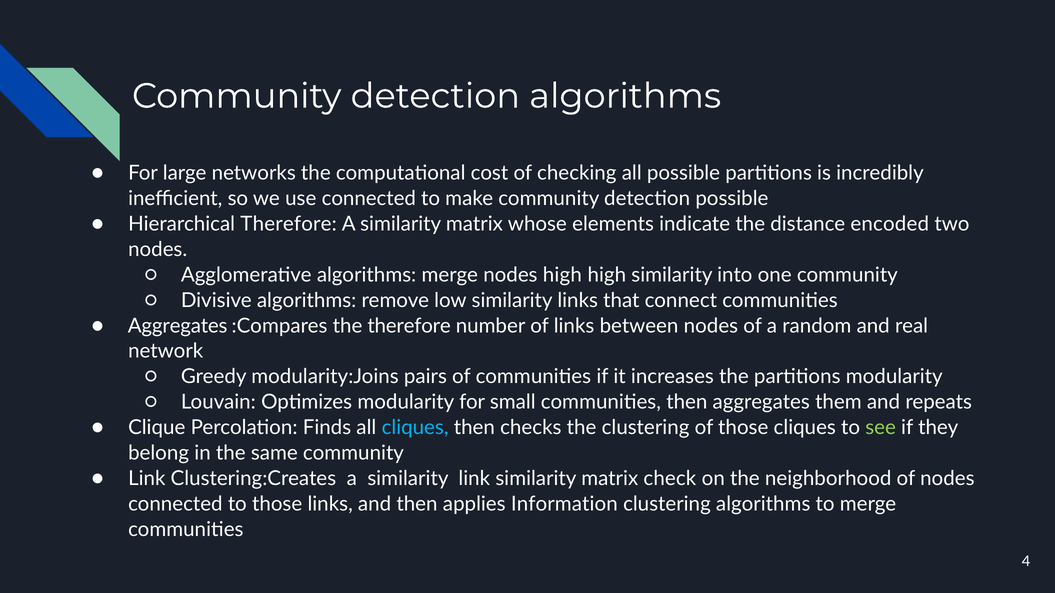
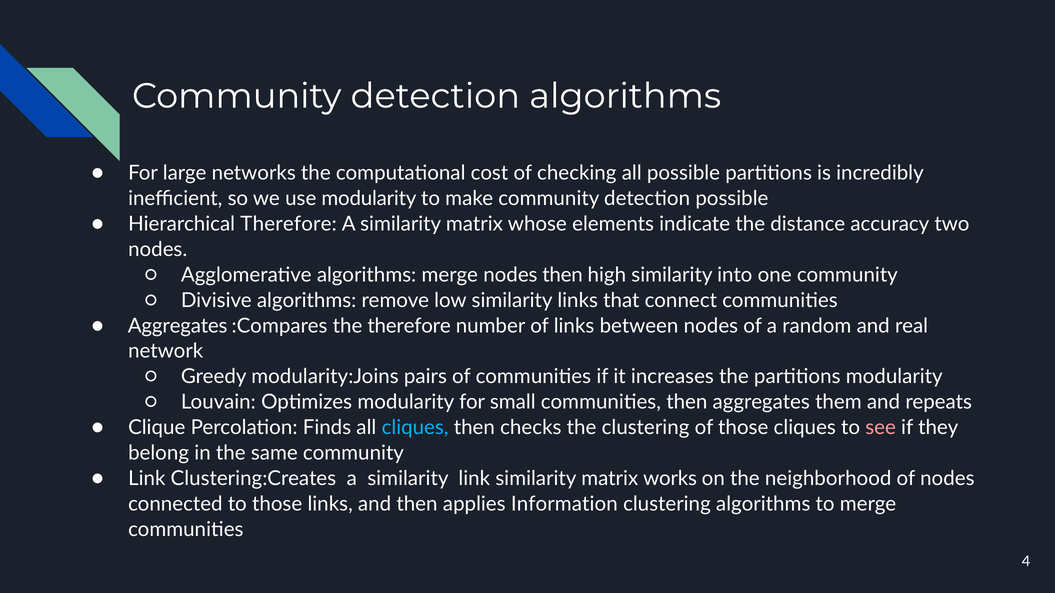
use connected: connected -> modularity
encoded: encoded -> accuracy
nodes high: high -> then
see colour: light green -> pink
check: check -> works
